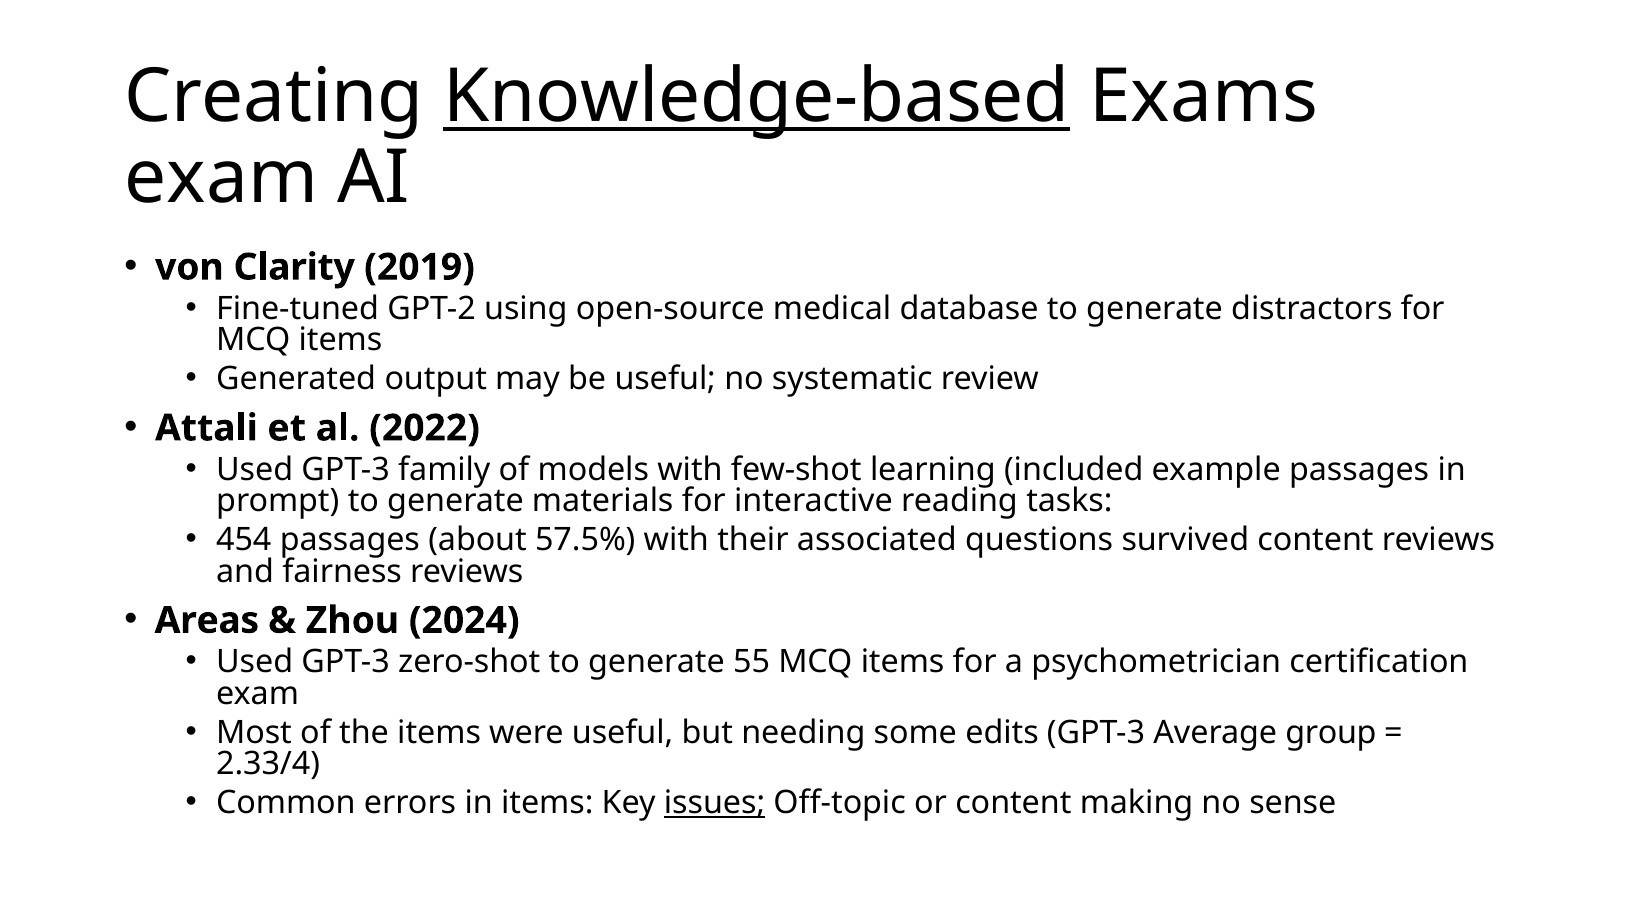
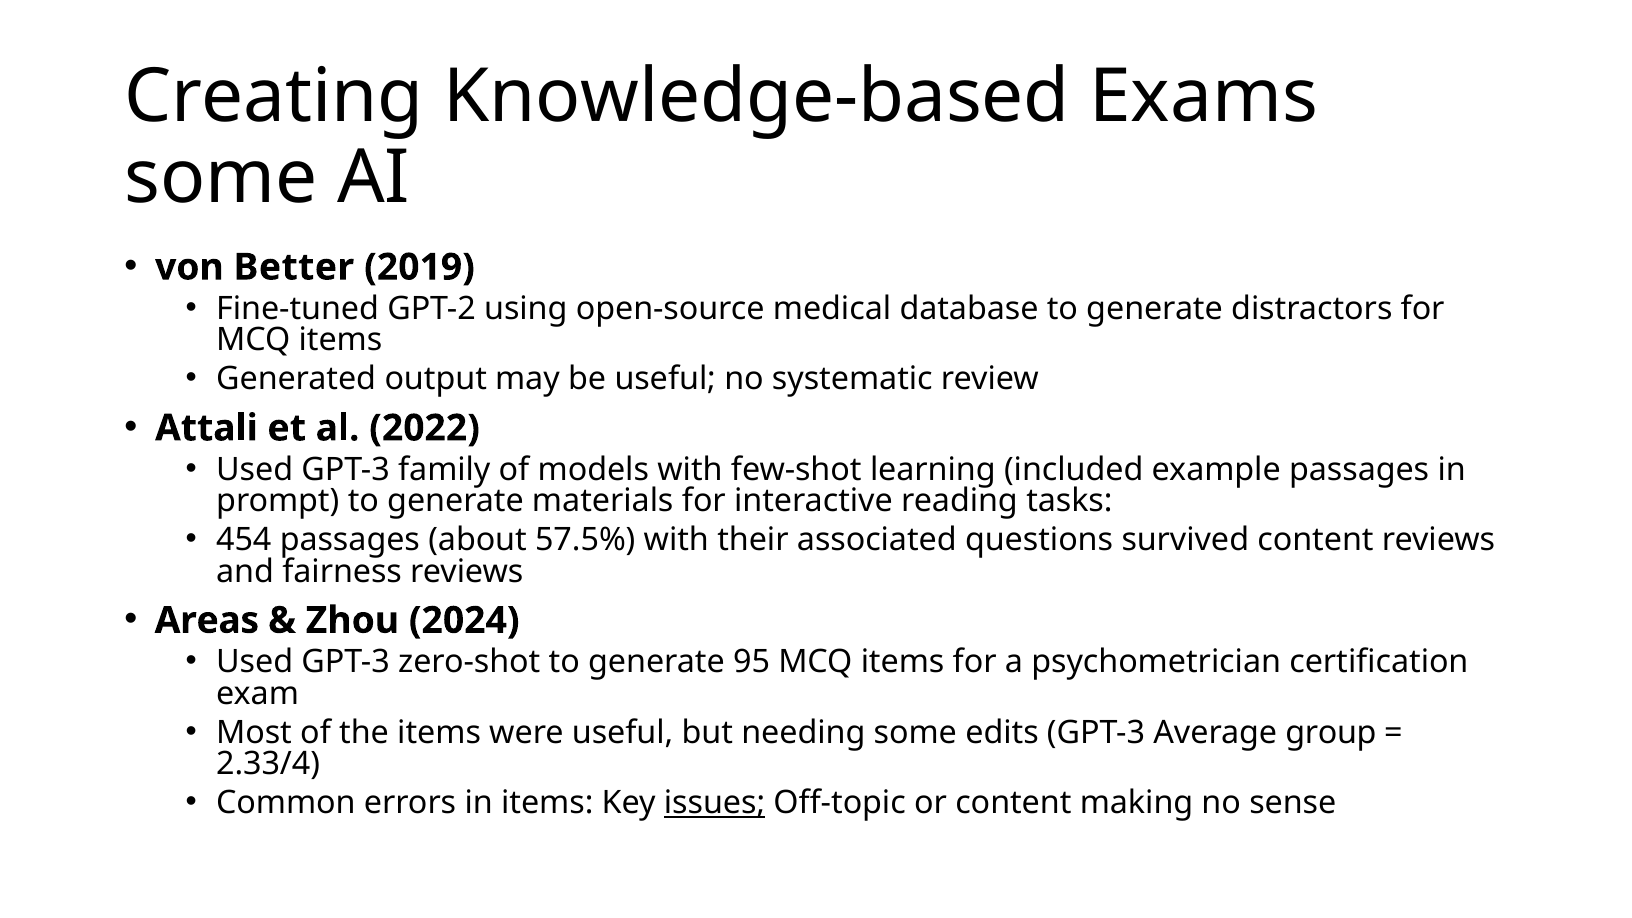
Knowledge-based underline: present -> none
exam at (221, 177): exam -> some
Clarity: Clarity -> Better
55: 55 -> 95
